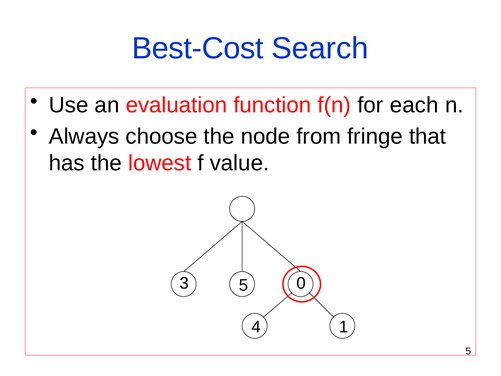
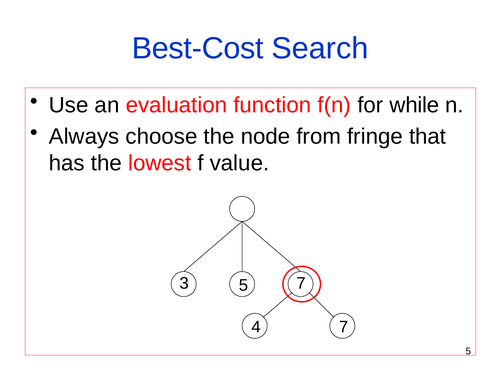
each: each -> while
5 0: 0 -> 7
4 1: 1 -> 7
